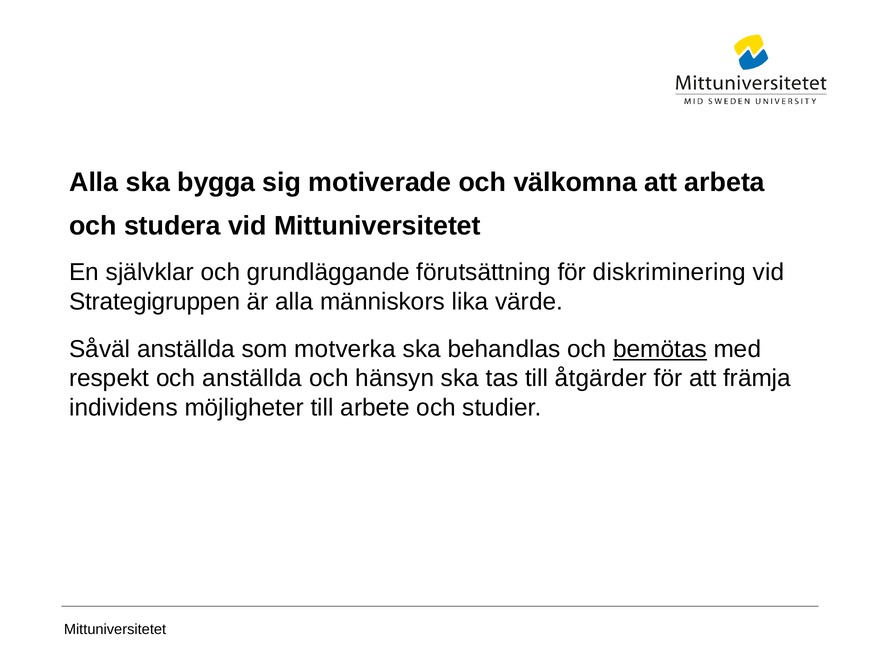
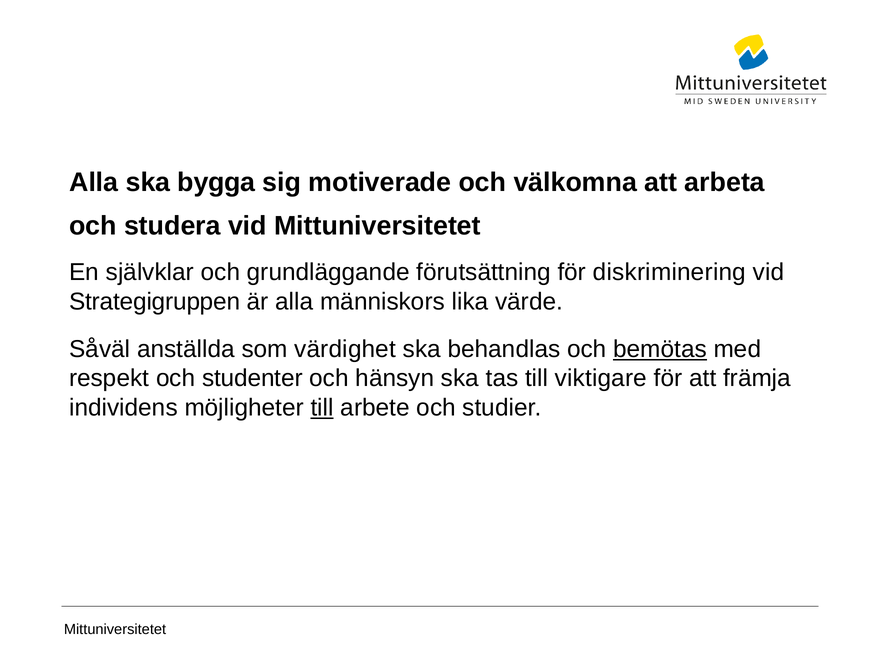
motverka: motverka -> värdighet
och anställda: anställda -> studenter
åtgärder: åtgärder -> viktigare
till at (322, 407) underline: none -> present
